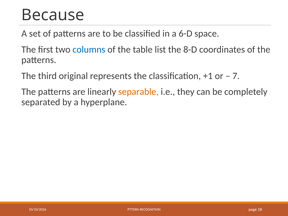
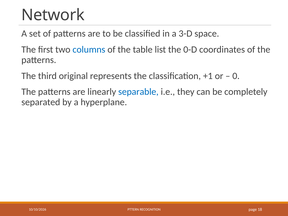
Because: Because -> Network
6-D: 6-D -> 3-D
8-D: 8-D -> 0-D
7: 7 -> 0
separable colour: orange -> blue
